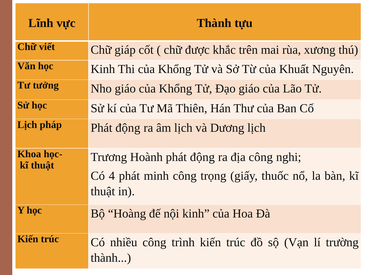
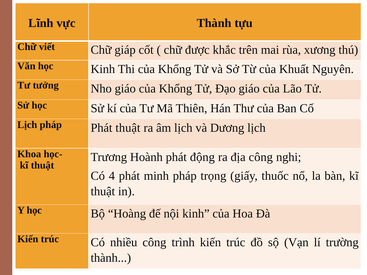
pháp Phát động: động -> thuật
minh công: công -> pháp
